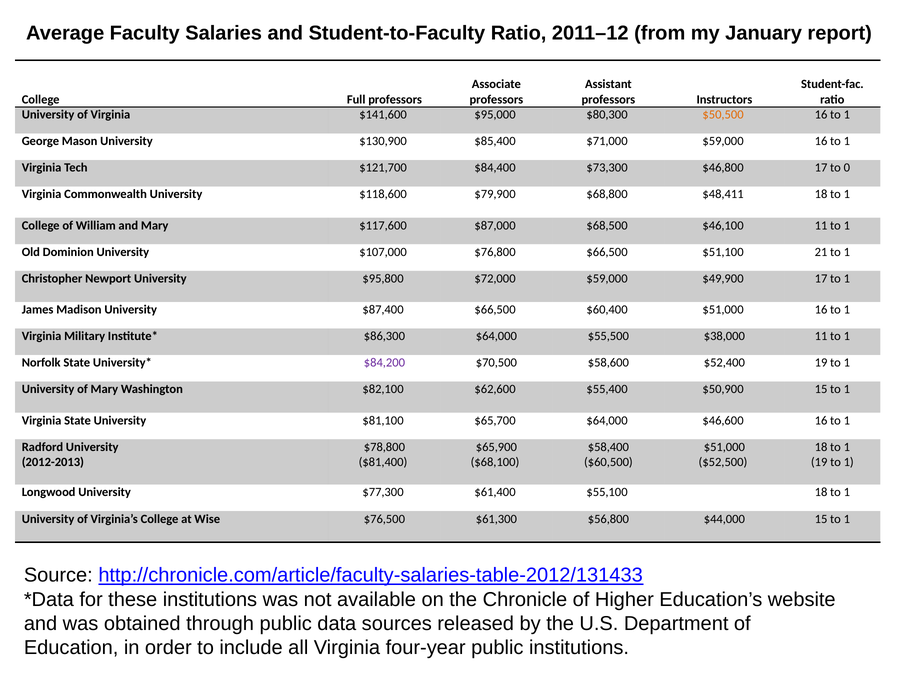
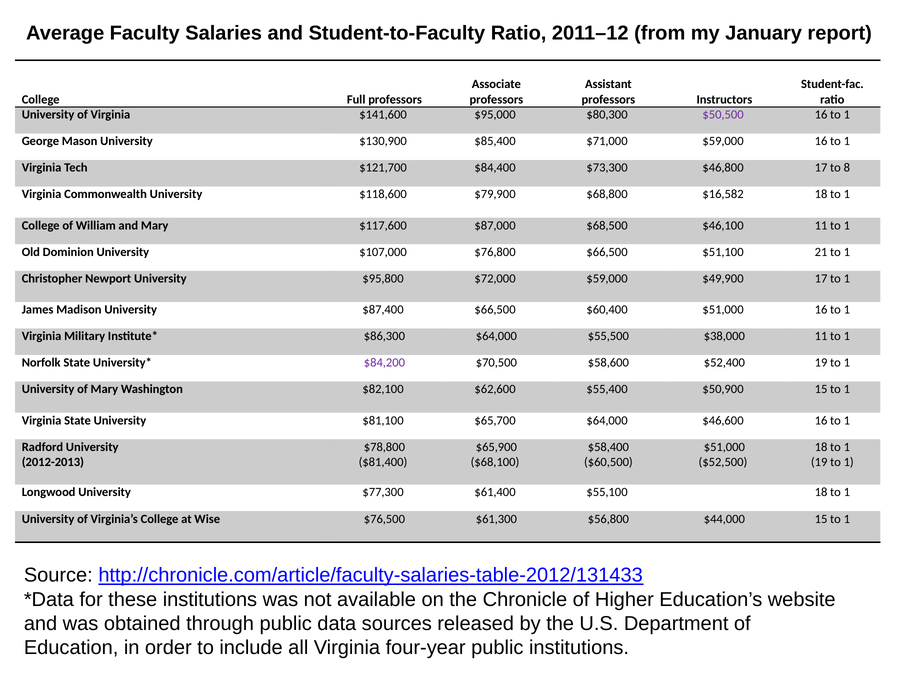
$50,500 colour: orange -> purple
0: 0 -> 8
$48,411: $48,411 -> $16,582
